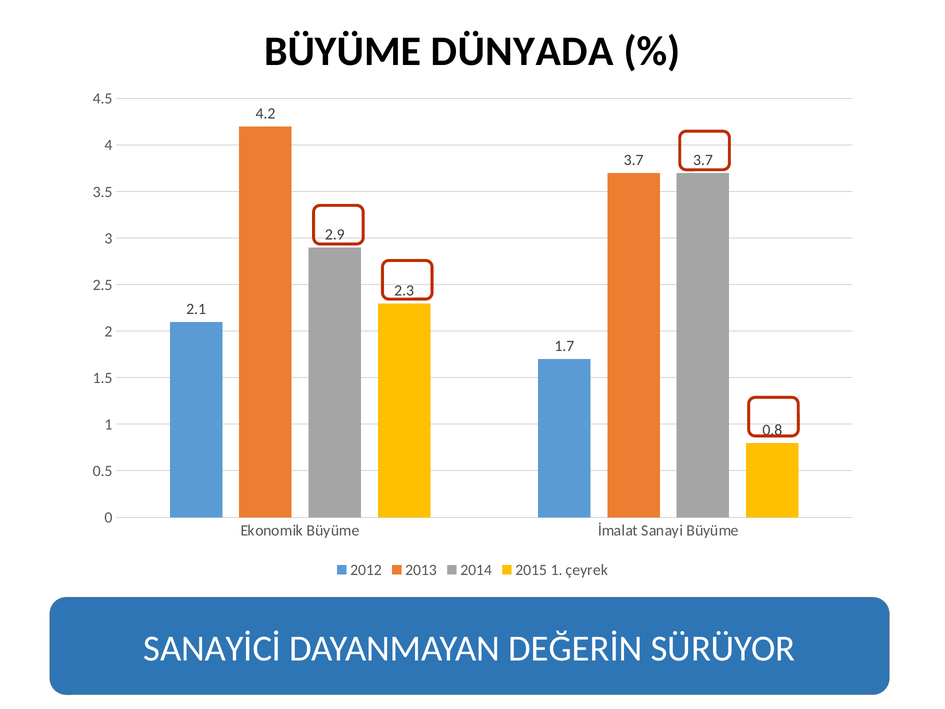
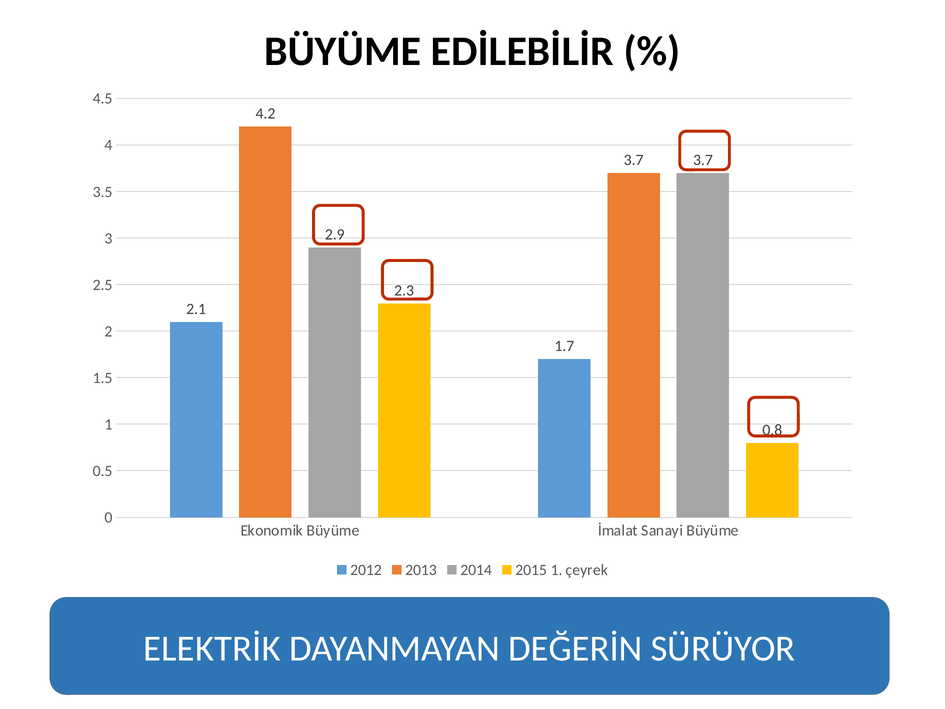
DÜNYADA: DÜNYADA -> EDİLEBİLİR
SANAYİCİ: SANAYİCİ -> ELEKTRİK
